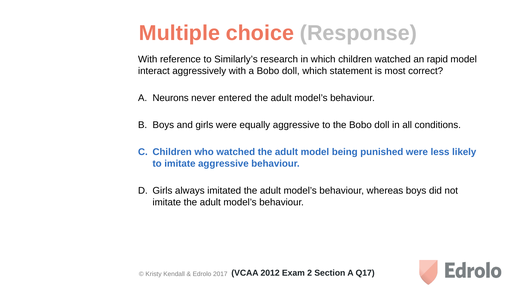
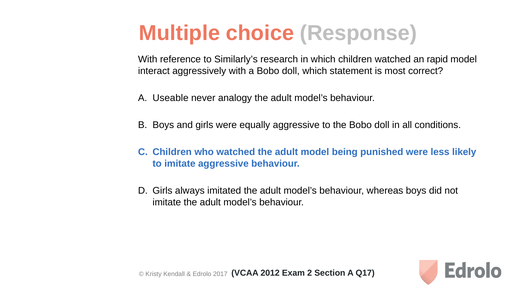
Neurons: Neurons -> Useable
entered: entered -> analogy
